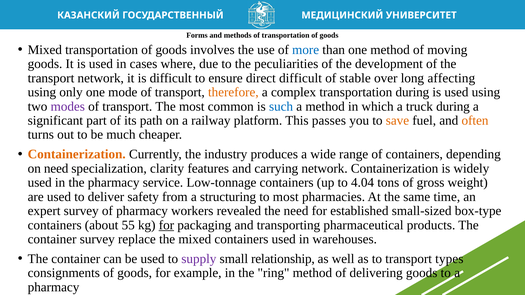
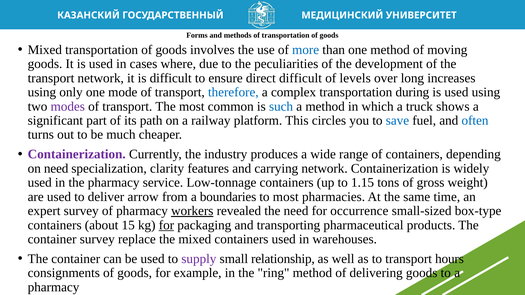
stable: stable -> levels
affecting: affecting -> increases
therefore colour: orange -> blue
truck during: during -> shows
passes: passes -> circles
save colour: orange -> blue
often colour: orange -> blue
Containerization at (77, 154) colour: orange -> purple
4.04: 4.04 -> 1.15
safety: safety -> arrow
structuring: structuring -> boundaries
workers underline: none -> present
established: established -> occurrence
55: 55 -> 15
types: types -> hours
